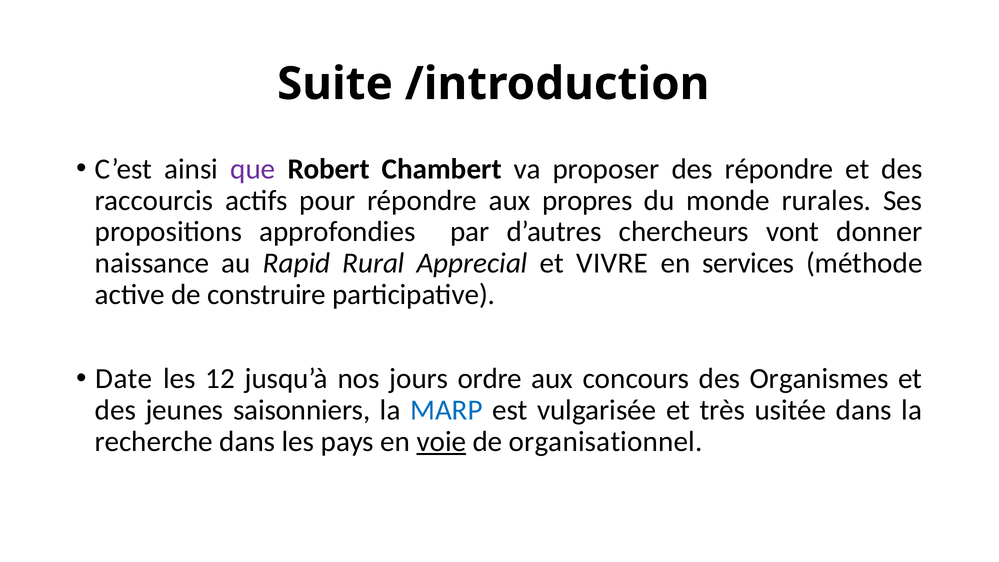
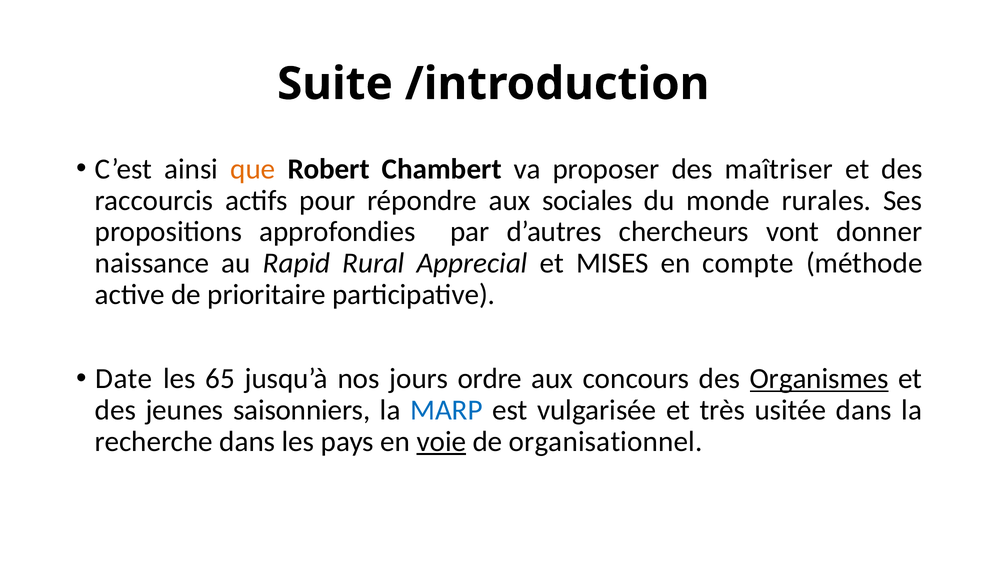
que colour: purple -> orange
des répondre: répondre -> maîtriser
propres: propres -> sociales
VIVRE: VIVRE -> MISES
services: services -> compte
construire: construire -> prioritaire
12: 12 -> 65
Organismes underline: none -> present
